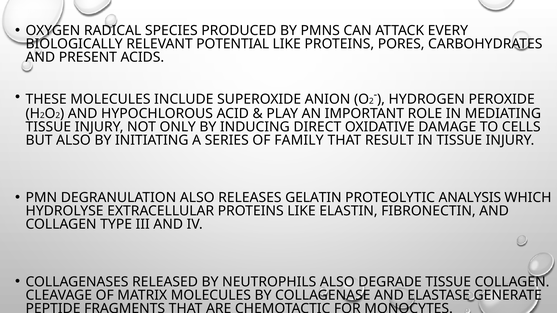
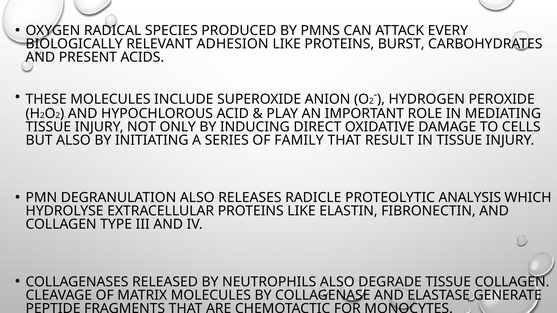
POTENTIAL: POTENTIAL -> ADHESION
PORES: PORES -> BURST
GELATIN: GELATIN -> RADICLE
